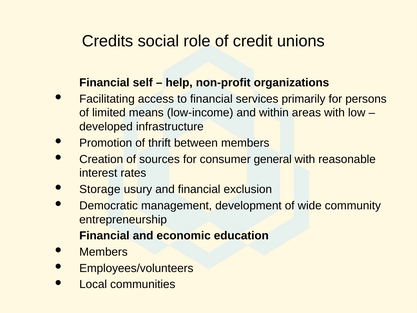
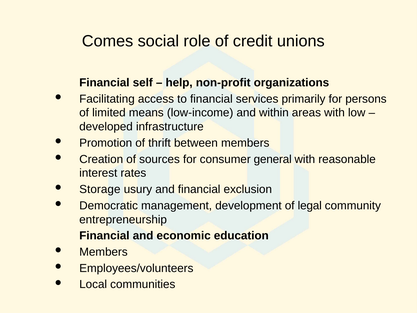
Credits: Credits -> Comes
wide: wide -> legal
